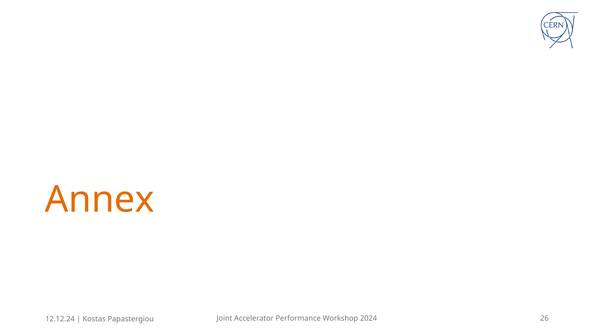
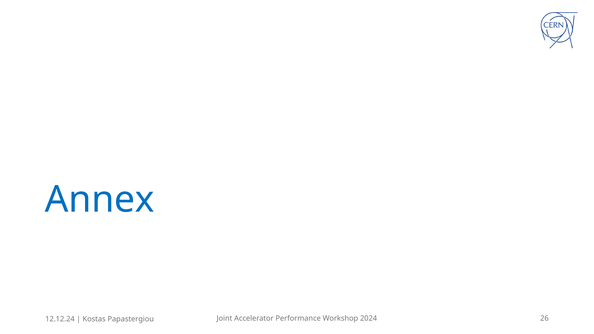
Annex colour: orange -> blue
